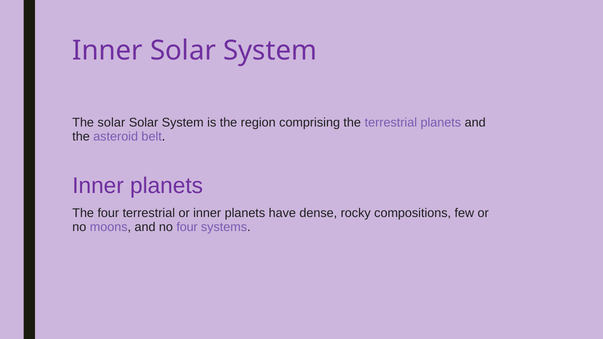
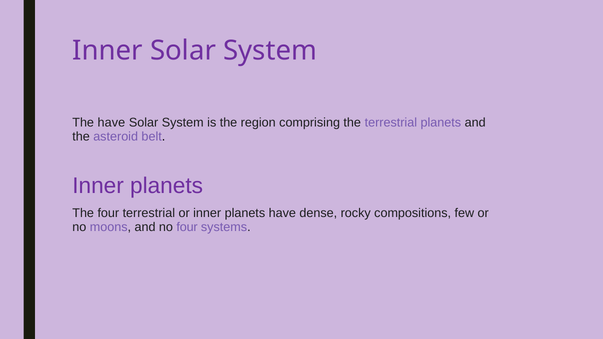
The solar: solar -> have
